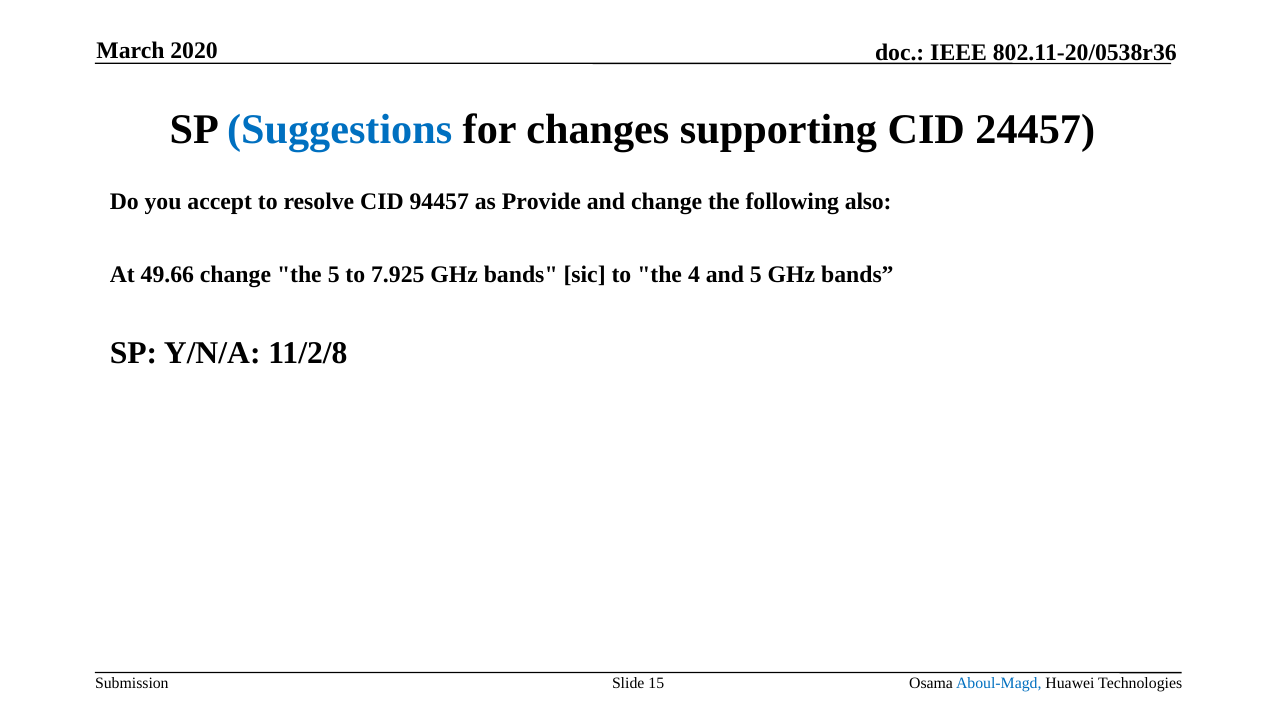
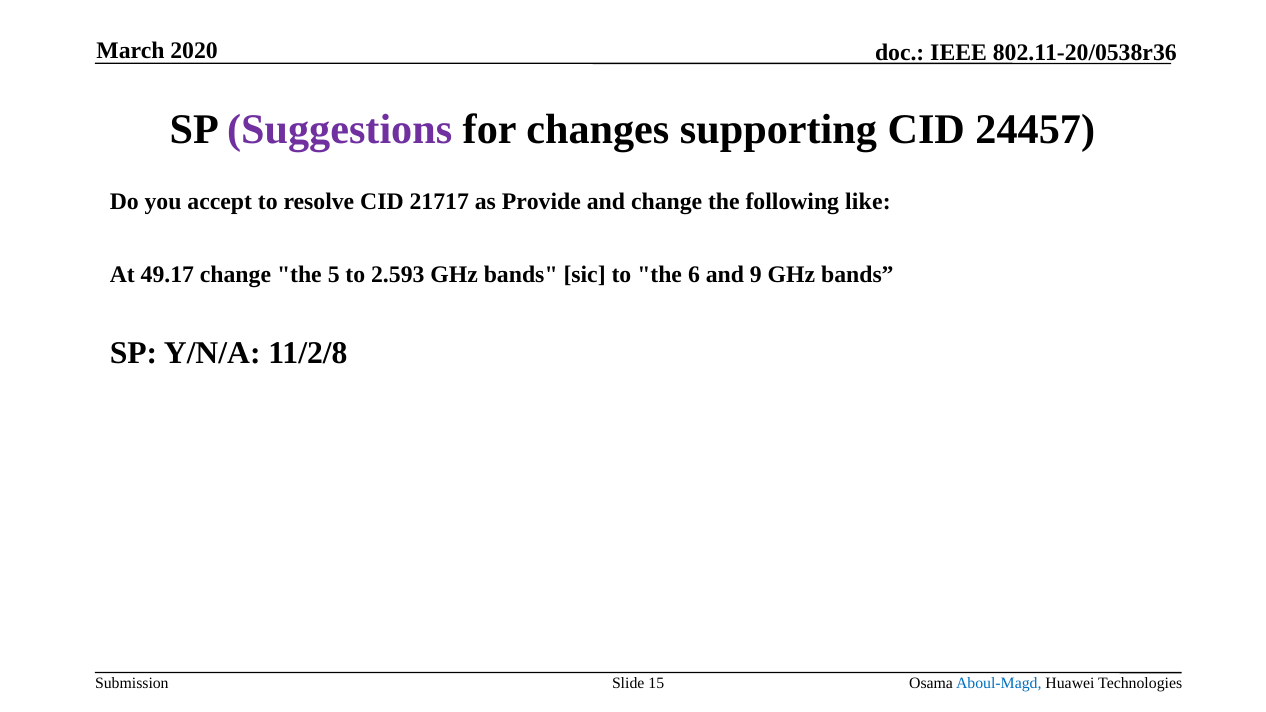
Suggestions colour: blue -> purple
94457: 94457 -> 21717
also: also -> like
49.66: 49.66 -> 49.17
7.925: 7.925 -> 2.593
4: 4 -> 6
and 5: 5 -> 9
